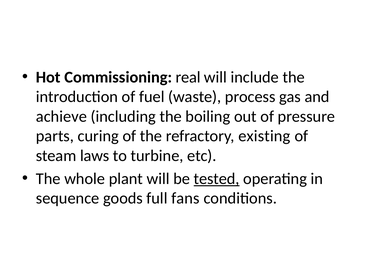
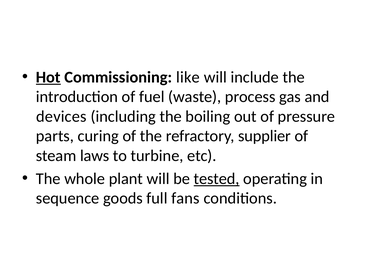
Hot underline: none -> present
real: real -> like
achieve: achieve -> devices
existing: existing -> supplier
